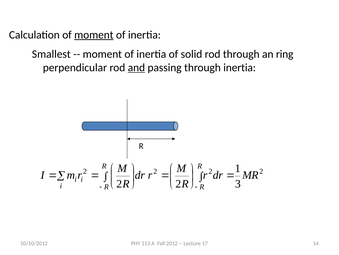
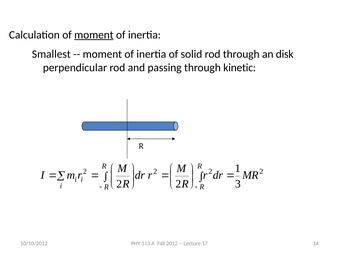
ring: ring -> disk
and underline: present -> none
through inertia: inertia -> kinetic
